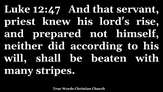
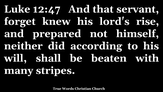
priest: priest -> forget
